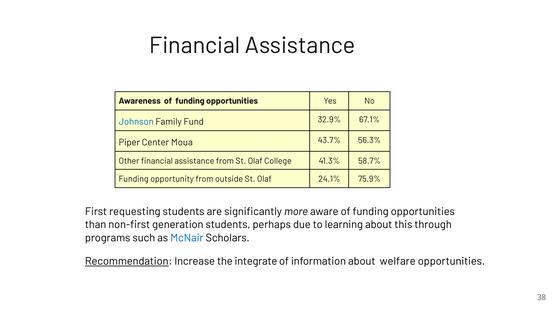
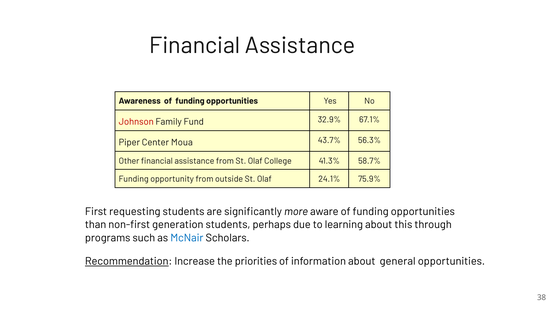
Johnson colour: blue -> red
integrate: integrate -> priorities
welfare: welfare -> general
